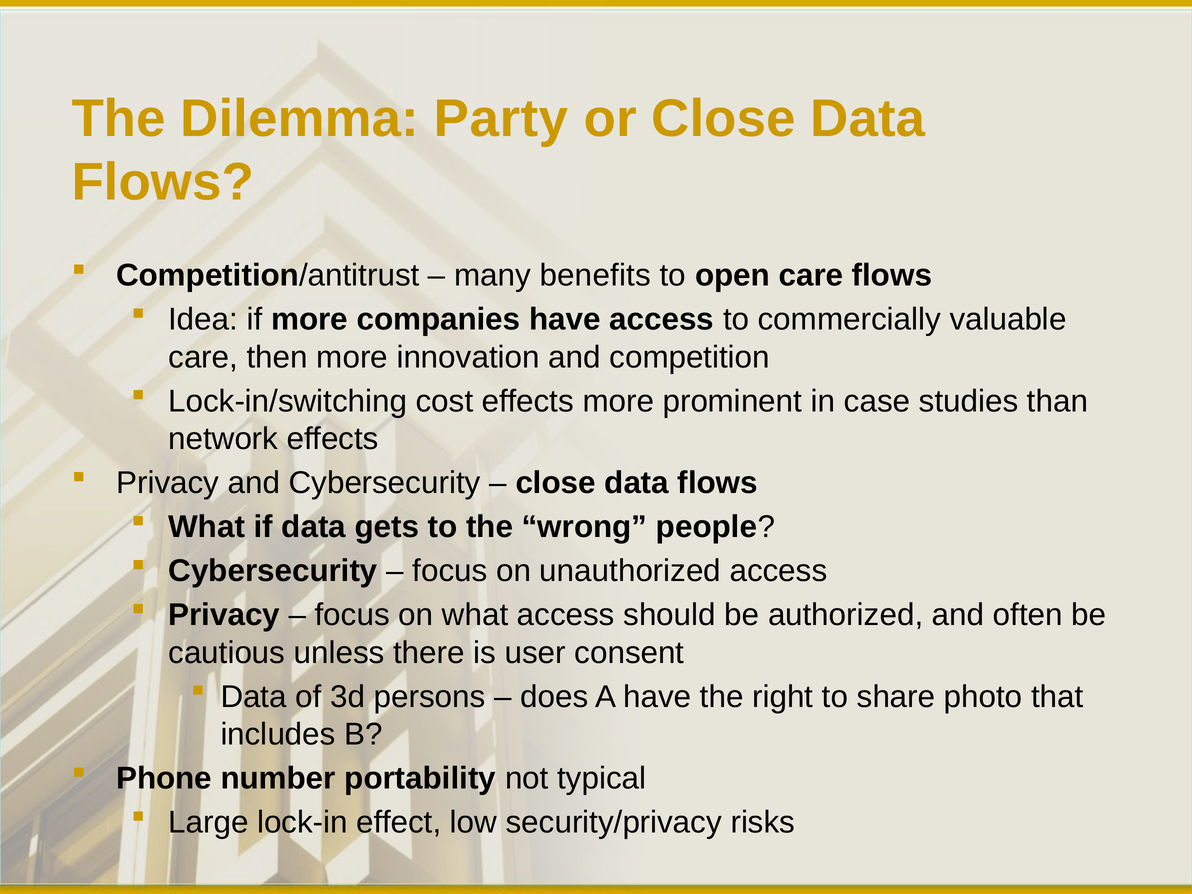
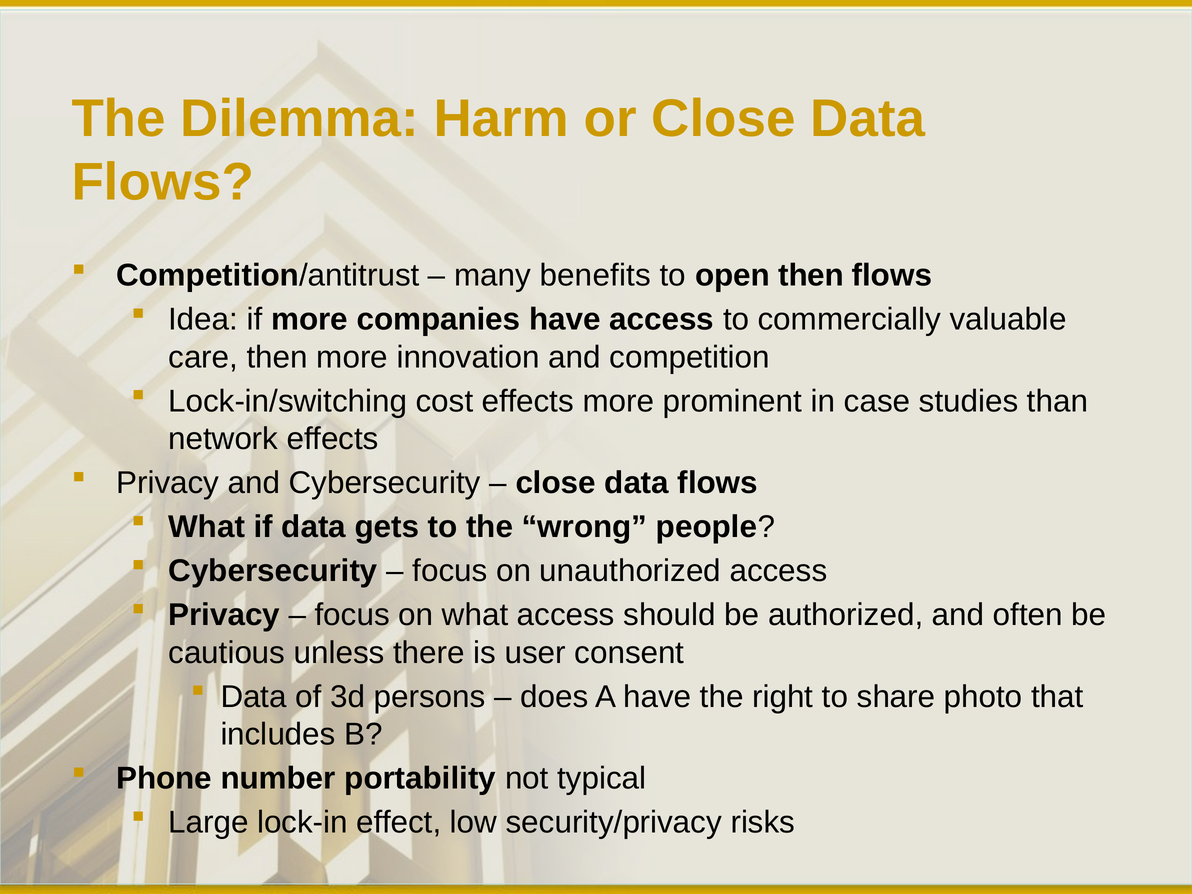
Party: Party -> Harm
open care: care -> then
